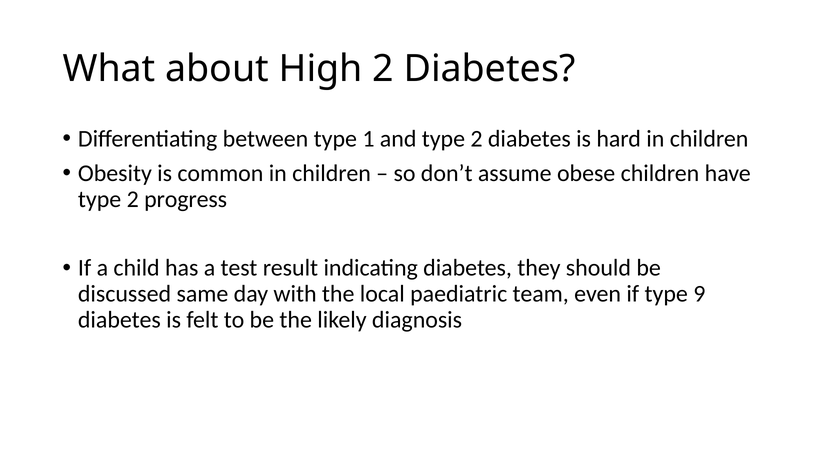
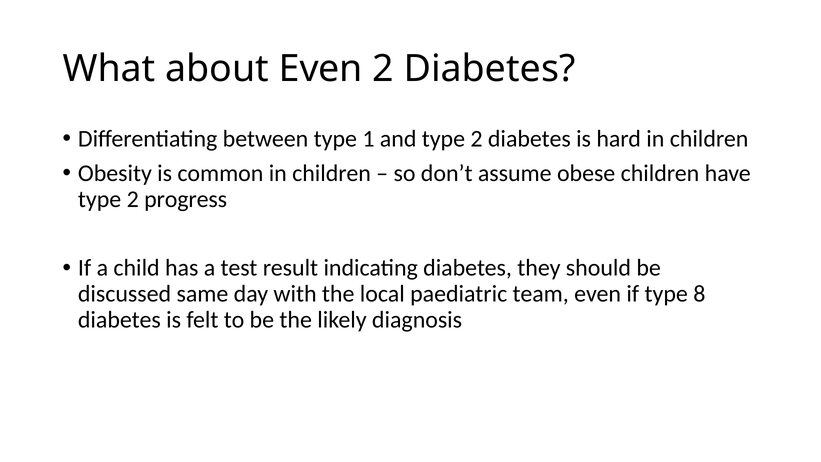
about High: High -> Even
9: 9 -> 8
